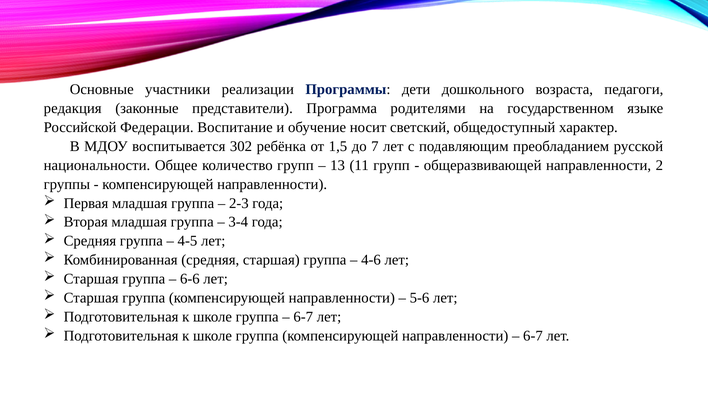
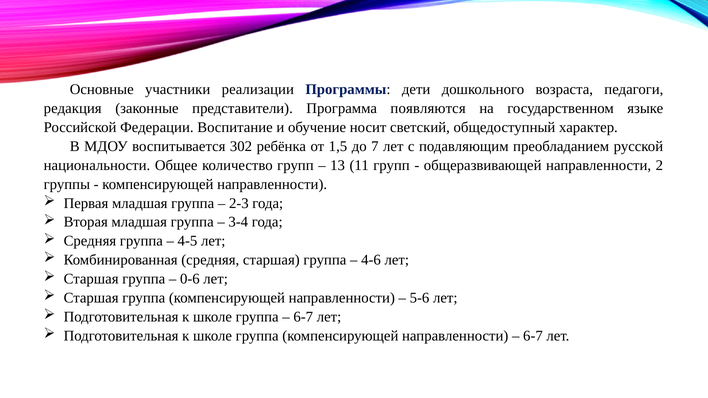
родителями: родителями -> появляются
6-6: 6-6 -> 0-6
